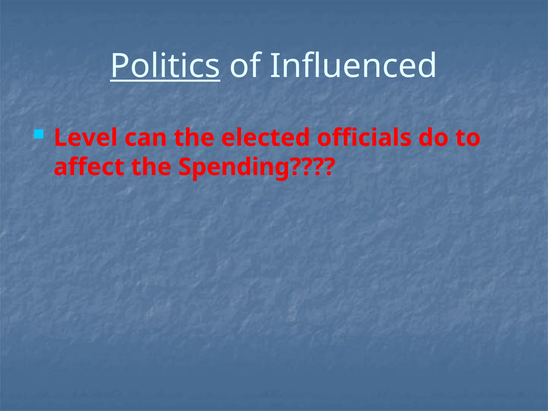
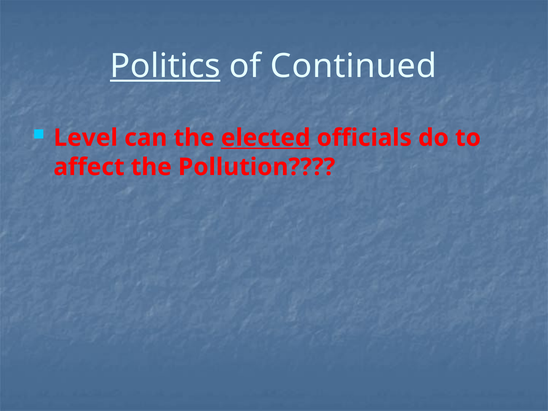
Influenced: Influenced -> Continued
elected underline: none -> present
Spending: Spending -> Pollution
